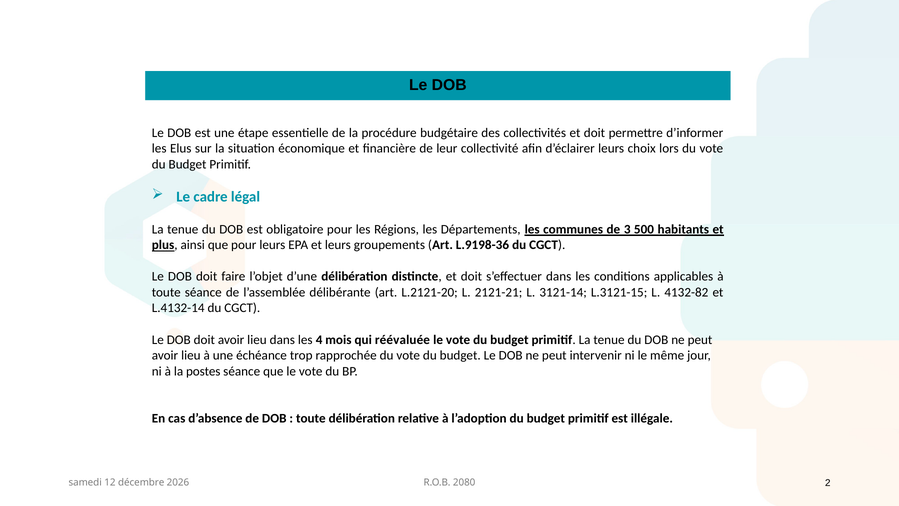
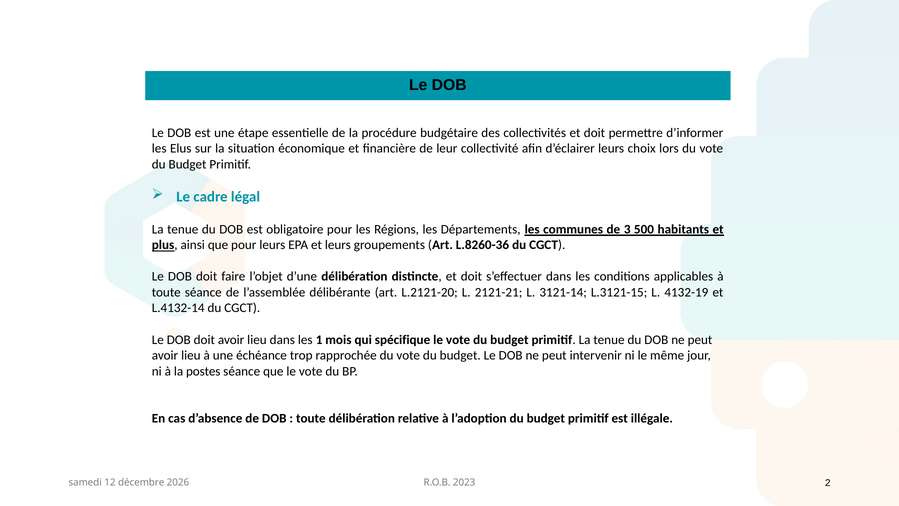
L.9198-36: L.9198-36 -> L.8260-36
4132-82: 4132-82 -> 4132-19
4: 4 -> 1
réévaluée: réévaluée -> spécifique
2080: 2080 -> 2023
